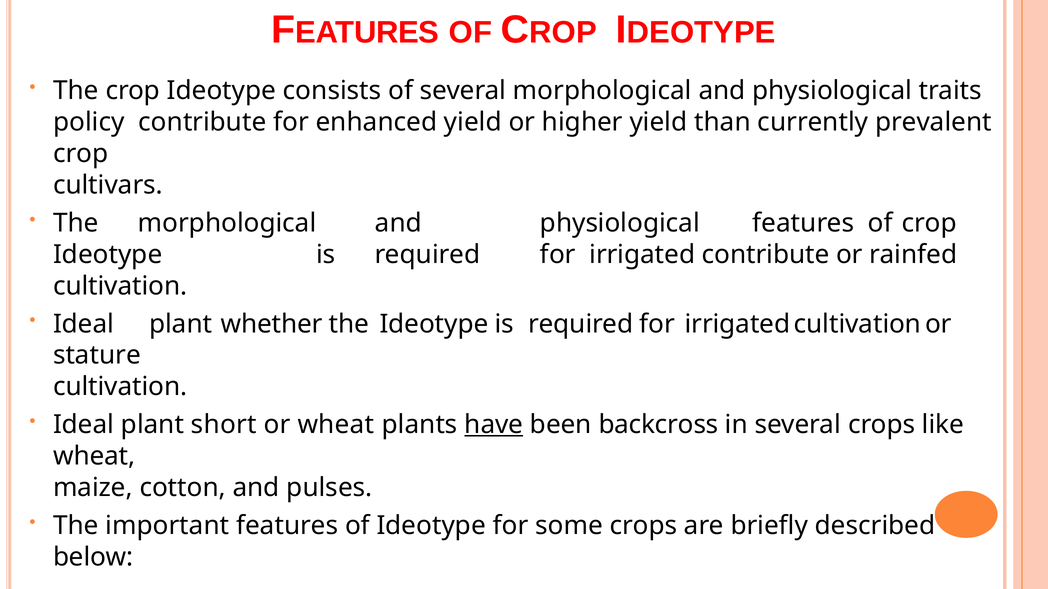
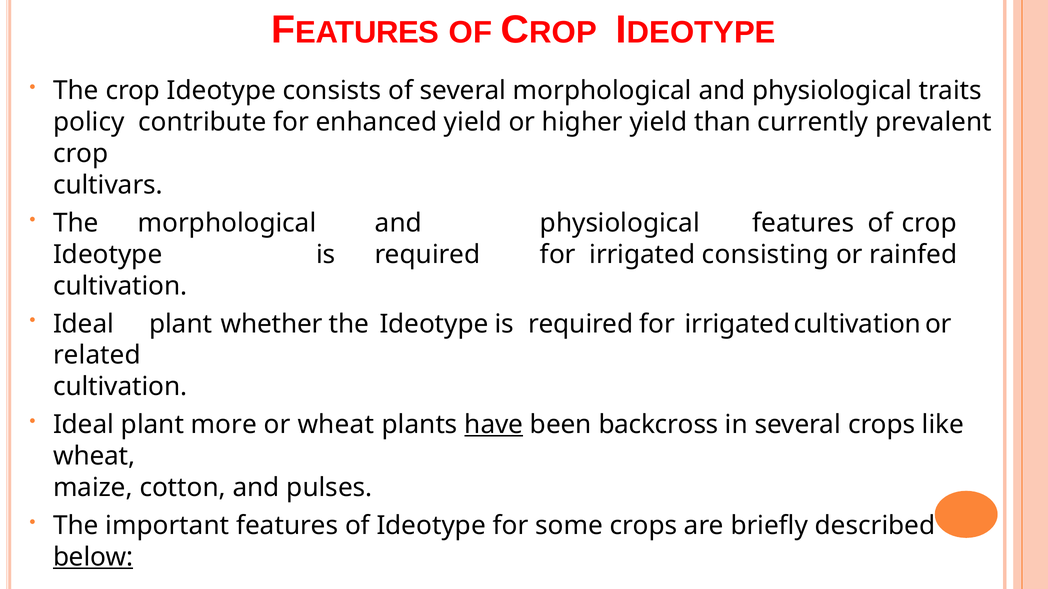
irrigated contribute: contribute -> consisting
stature: stature -> related
short: short -> more
below underline: none -> present
